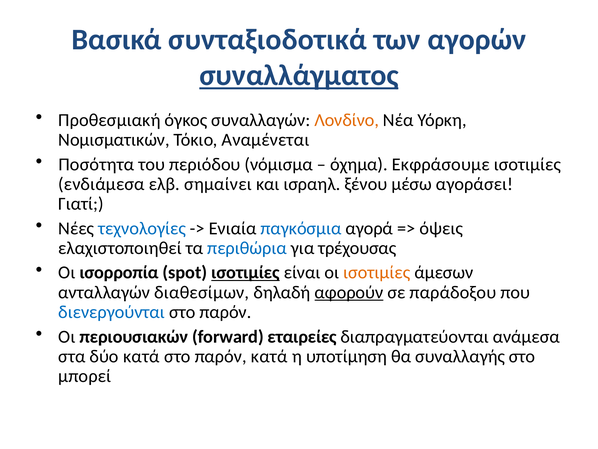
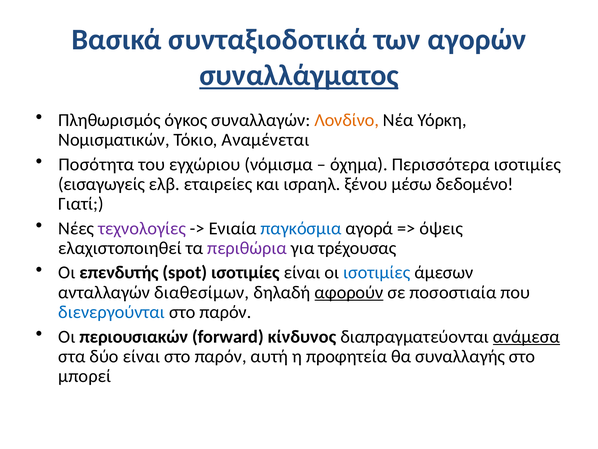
Προθεσμιακή: Προθεσμιακή -> Πληθωρισμός
περιόδου: περιόδου -> εγχώριου
Εκφράσουμε: Εκφράσουμε -> Περισσότερα
ενδιάμεσα: ενδιάμεσα -> εισαγωγείς
σημαίνει: σημαίνει -> εταιρείες
αγοράσει: αγοράσει -> δεδομένο
τεχνολογίες colour: blue -> purple
περιθώρια colour: blue -> purple
ισορροπία: ισορροπία -> επενδυτής
ισοτιμίες at (245, 272) underline: present -> none
ισοτιμίες at (377, 272) colour: orange -> blue
παράδοξου: παράδοξου -> ποσοστιαία
εταιρείες: εταιρείες -> κίνδυνος
ανάμεσα underline: none -> present
δύο κατά: κατά -> είναι
παρόν κατά: κατά -> αυτή
υποτίμηση: υποτίμηση -> προφητεία
